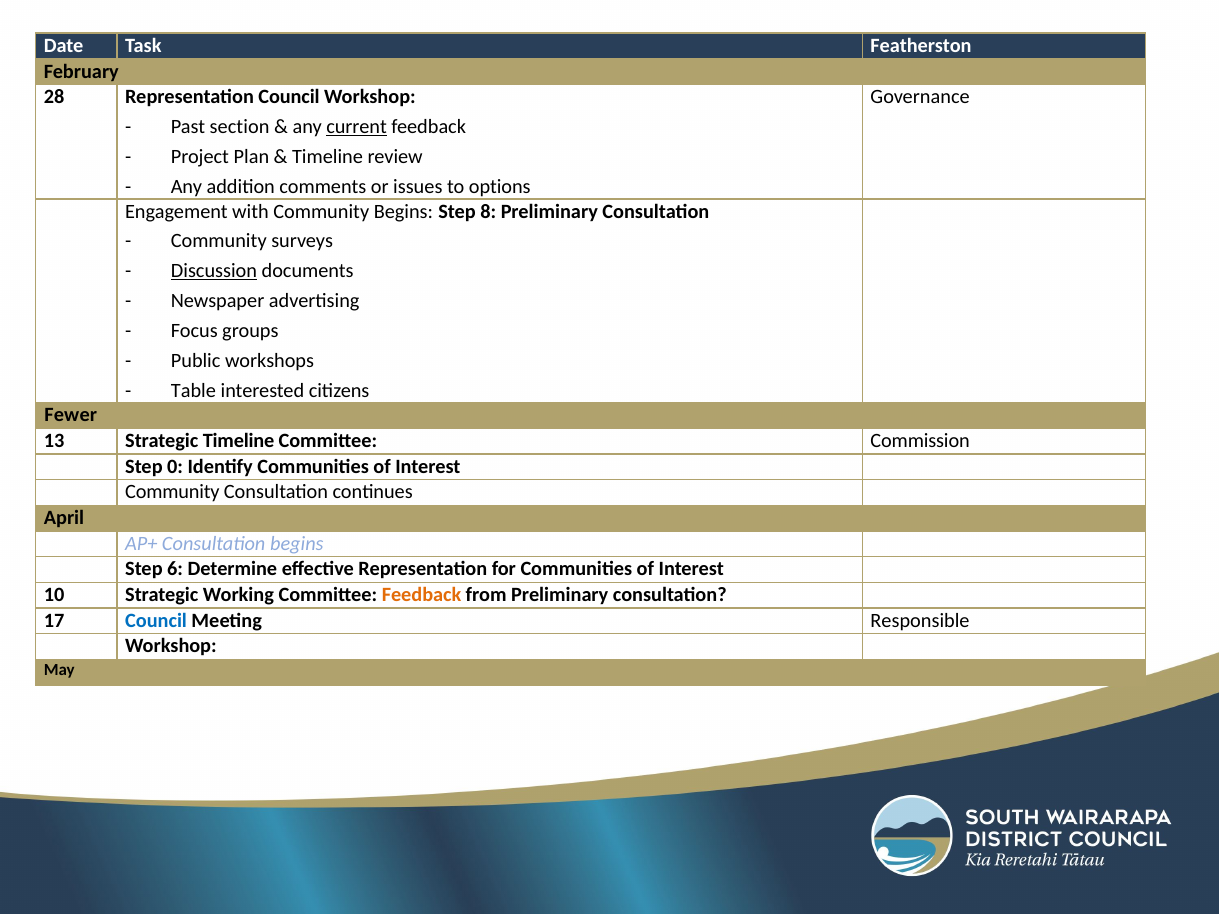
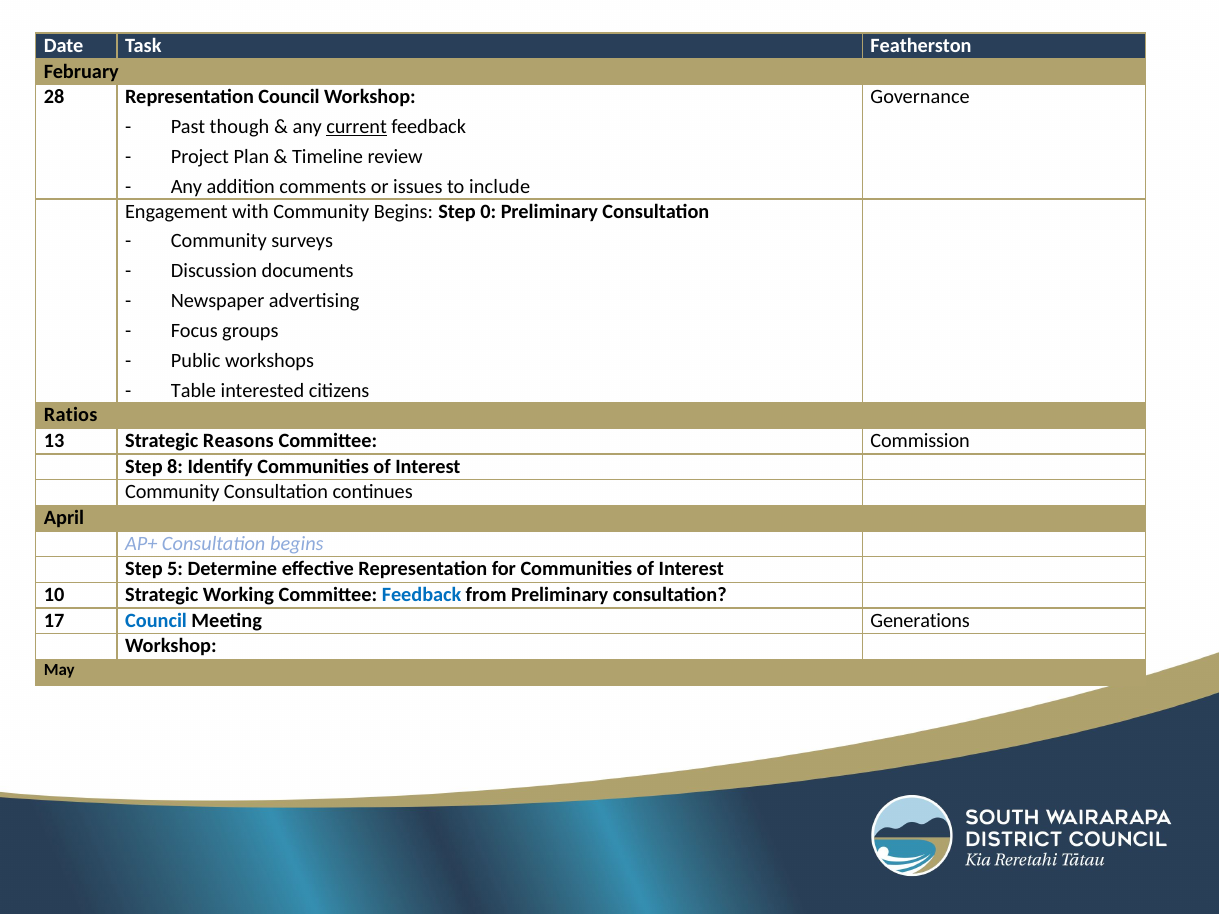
section: section -> though
options: options -> include
8: 8 -> 0
Discussion underline: present -> none
Fewer: Fewer -> Ratios
Strategic Timeline: Timeline -> Reasons
0: 0 -> 8
6: 6 -> 5
Feedback at (422, 595) colour: orange -> blue
Responsible: Responsible -> Generations
